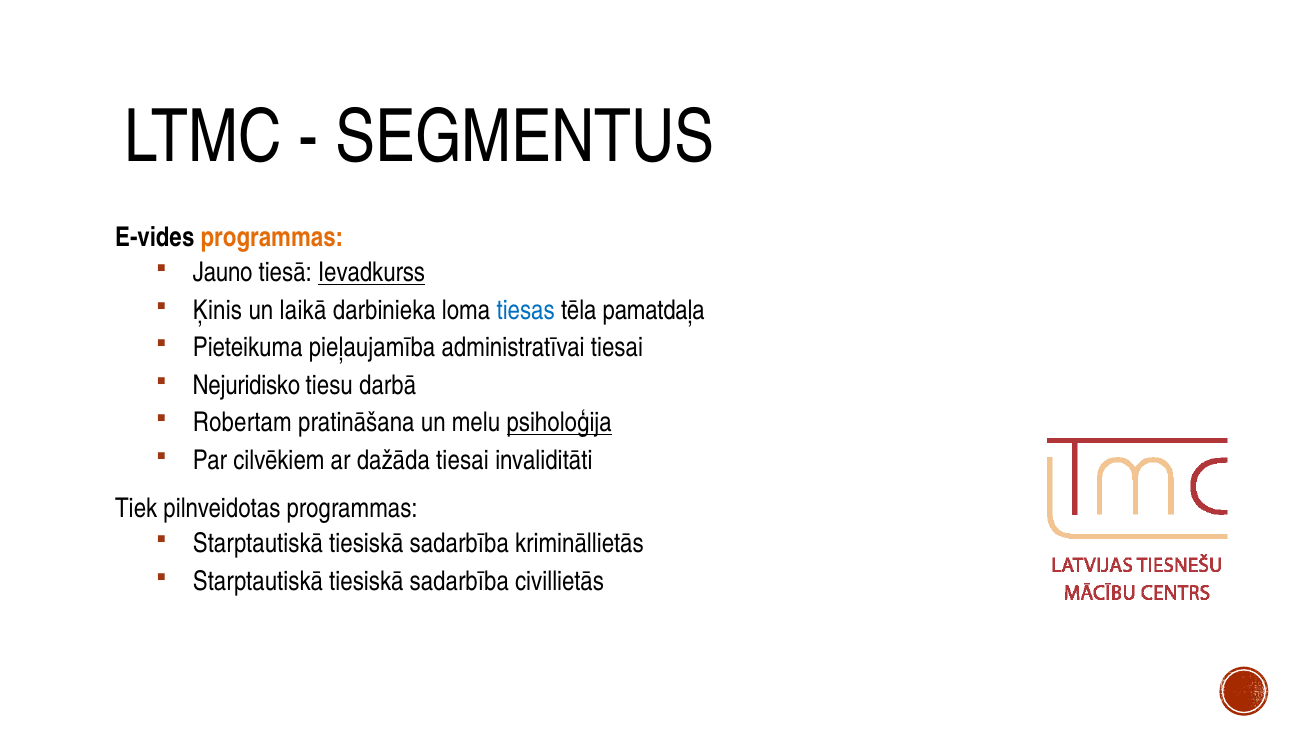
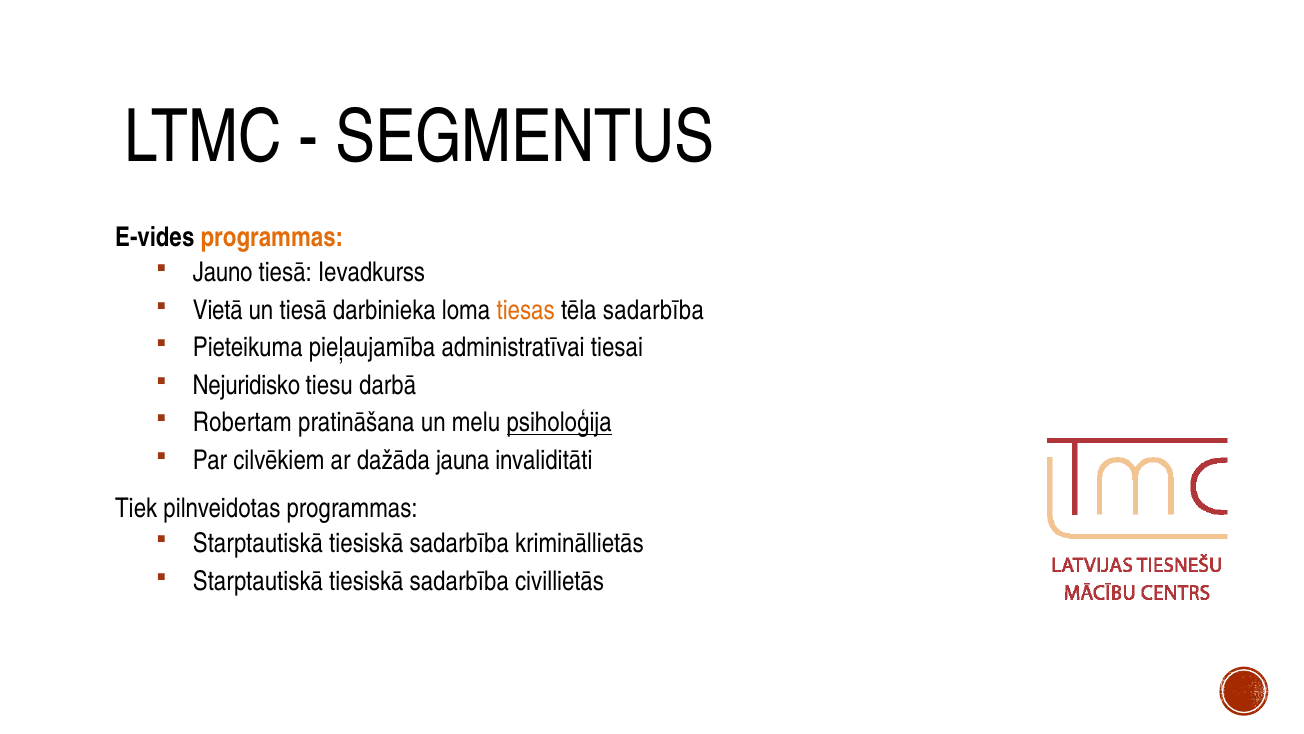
Ievadkurss underline: present -> none
Ķinis: Ķinis -> Vietā
un laikā: laikā -> tiesā
tiesas colour: blue -> orange
tēla pamatdaļa: pamatdaļa -> sadarbība
dažāda tiesai: tiesai -> jauna
